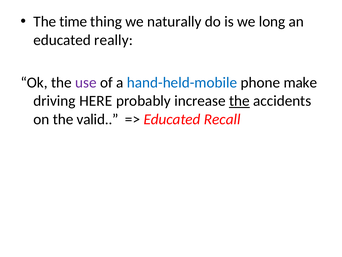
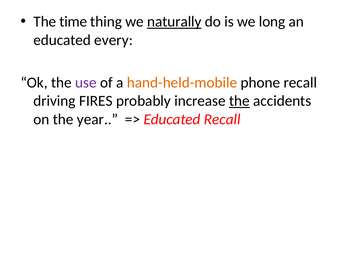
naturally underline: none -> present
really: really -> every
hand-held-mobile colour: blue -> orange
phone make: make -> recall
HERE: HERE -> FIRES
valid: valid -> year
